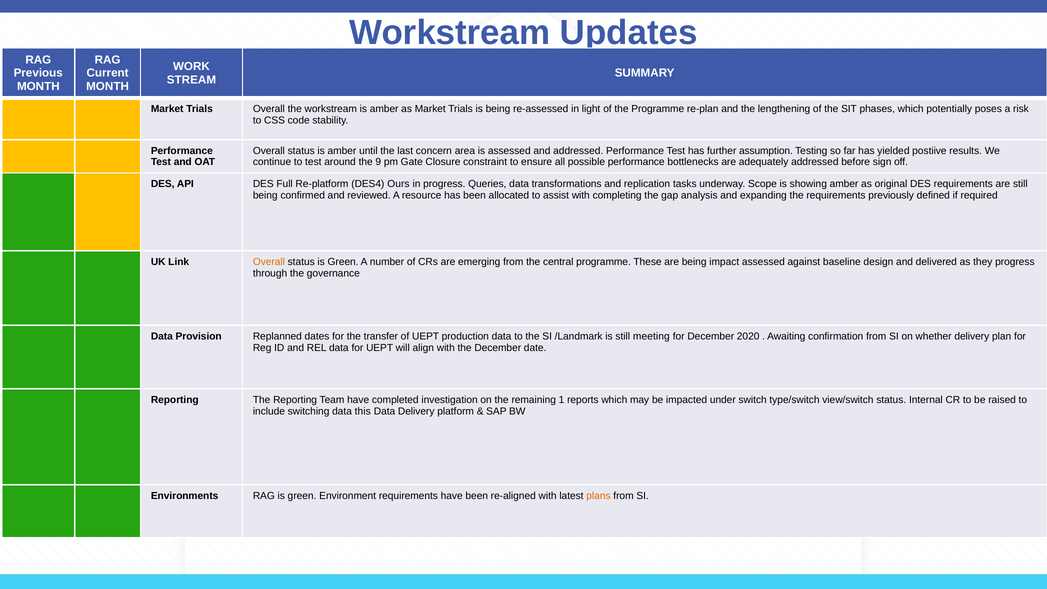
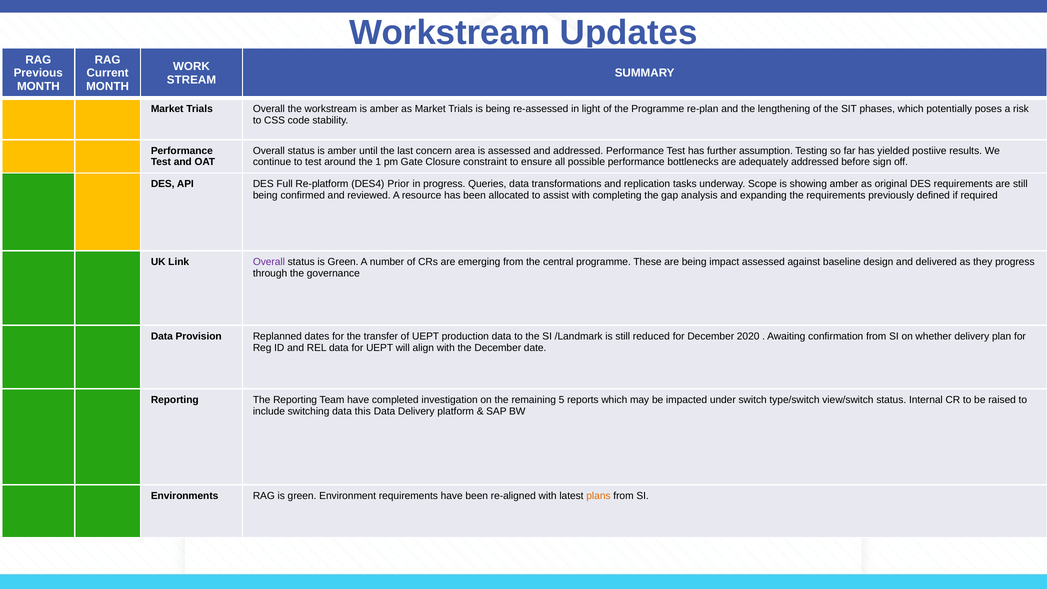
9: 9 -> 1
Ours: Ours -> Prior
Overall at (269, 262) colour: orange -> purple
meeting: meeting -> reduced
1: 1 -> 5
